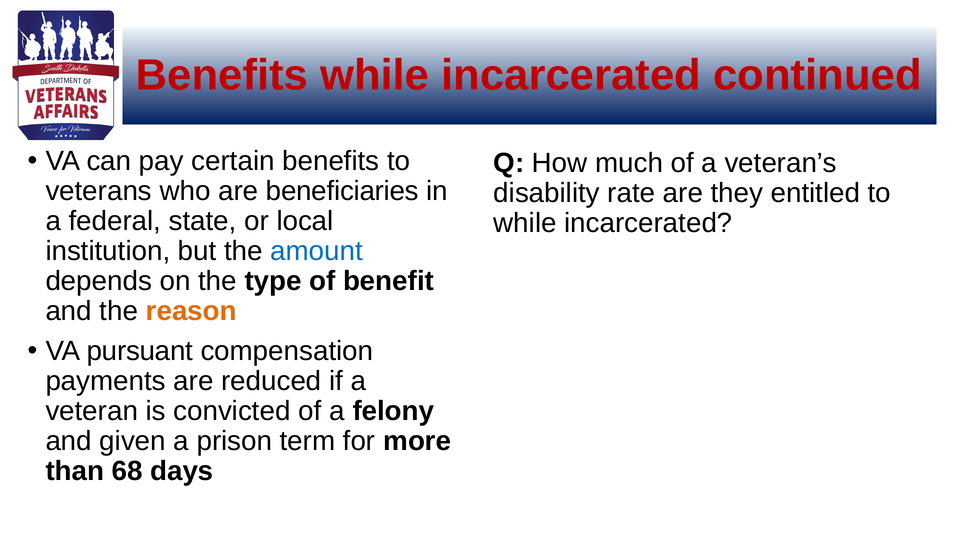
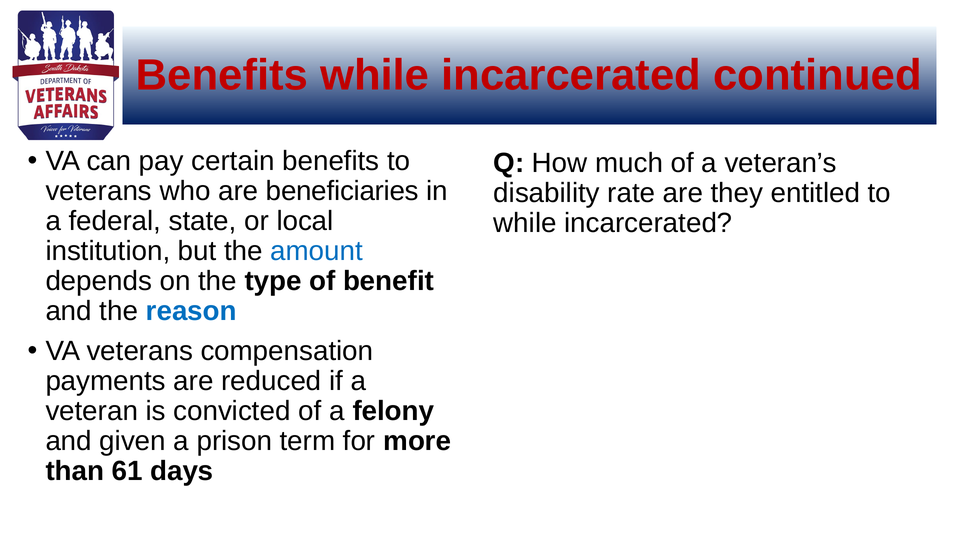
reason colour: orange -> blue
VA pursuant: pursuant -> veterans
68: 68 -> 61
